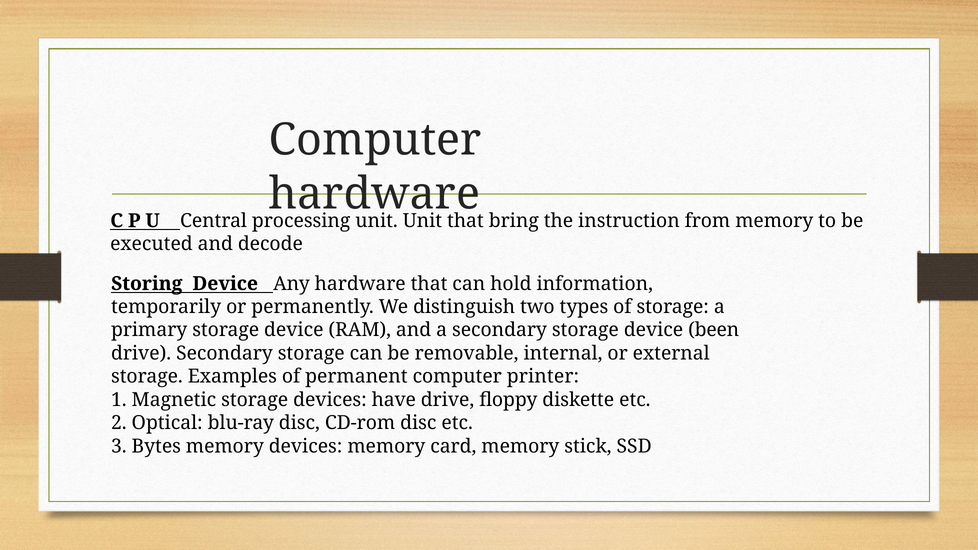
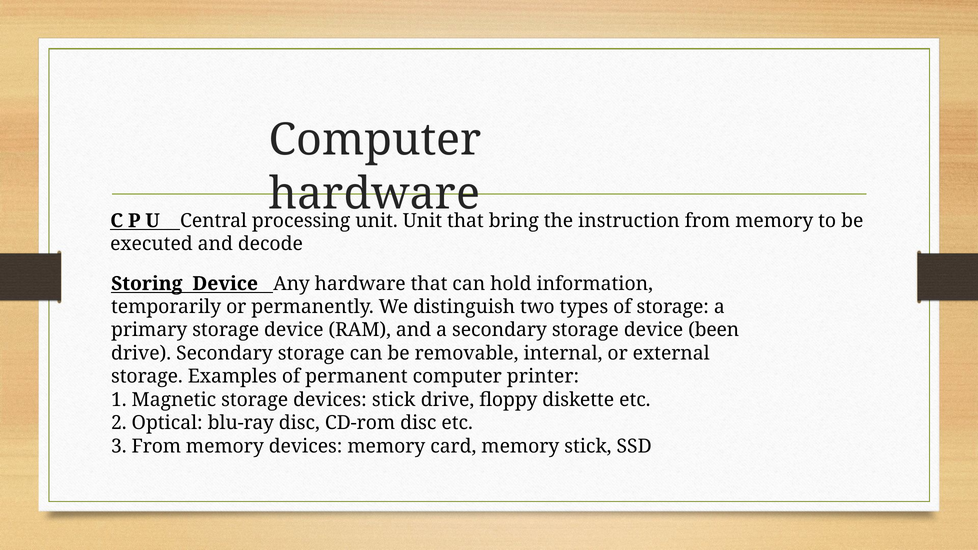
devices have: have -> stick
3 Bytes: Bytes -> From
